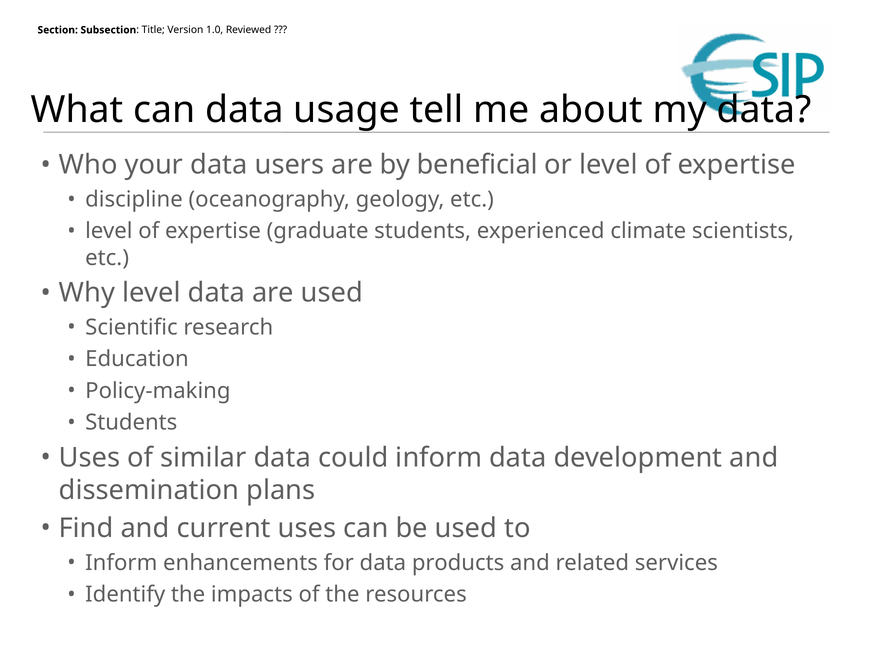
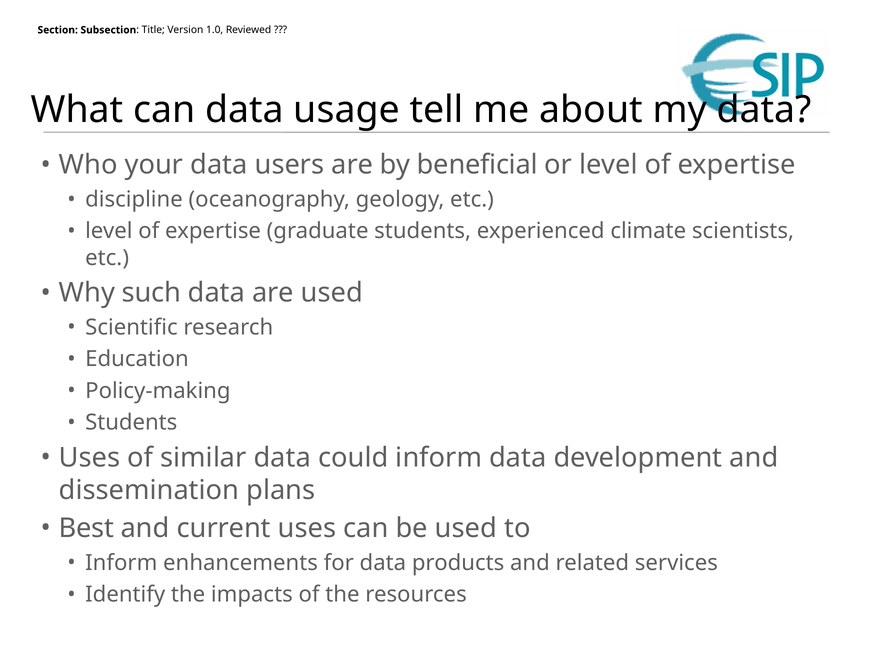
Why level: level -> such
Find: Find -> Best
